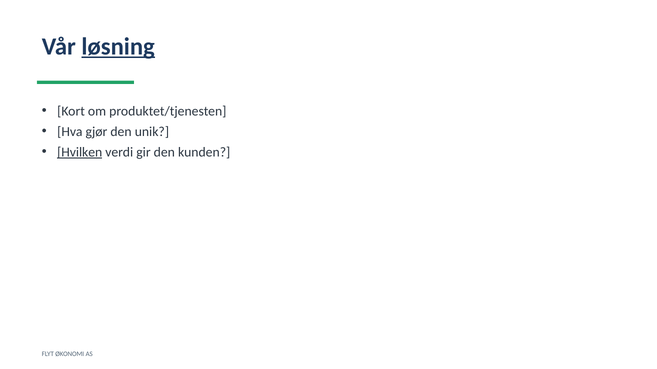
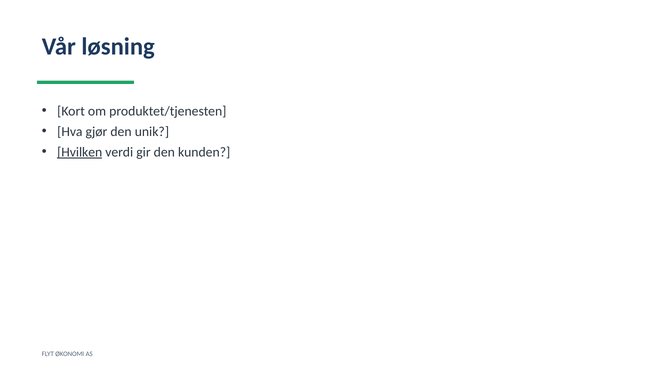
løsning underline: present -> none
